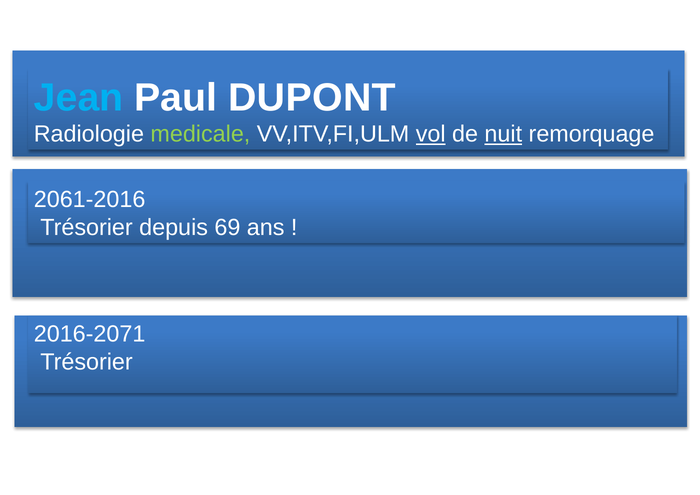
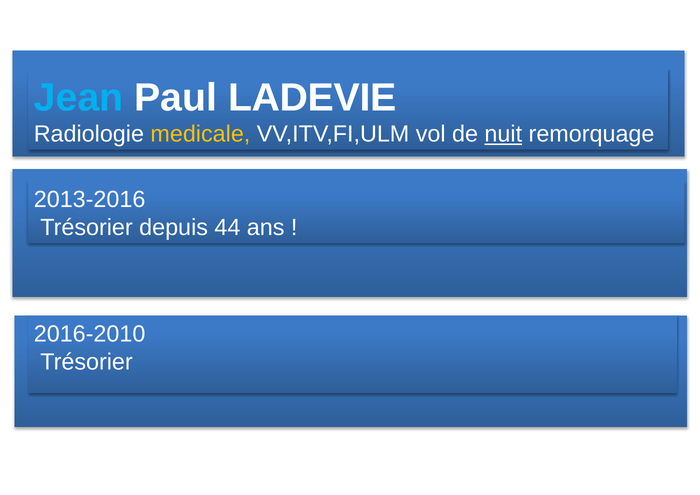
DUPONT: DUPONT -> LADEVIE
medicale colour: light green -> yellow
vol underline: present -> none
2061-2016: 2061-2016 -> 2013-2016
69: 69 -> 44
2016-2071: 2016-2071 -> 2016-2010
